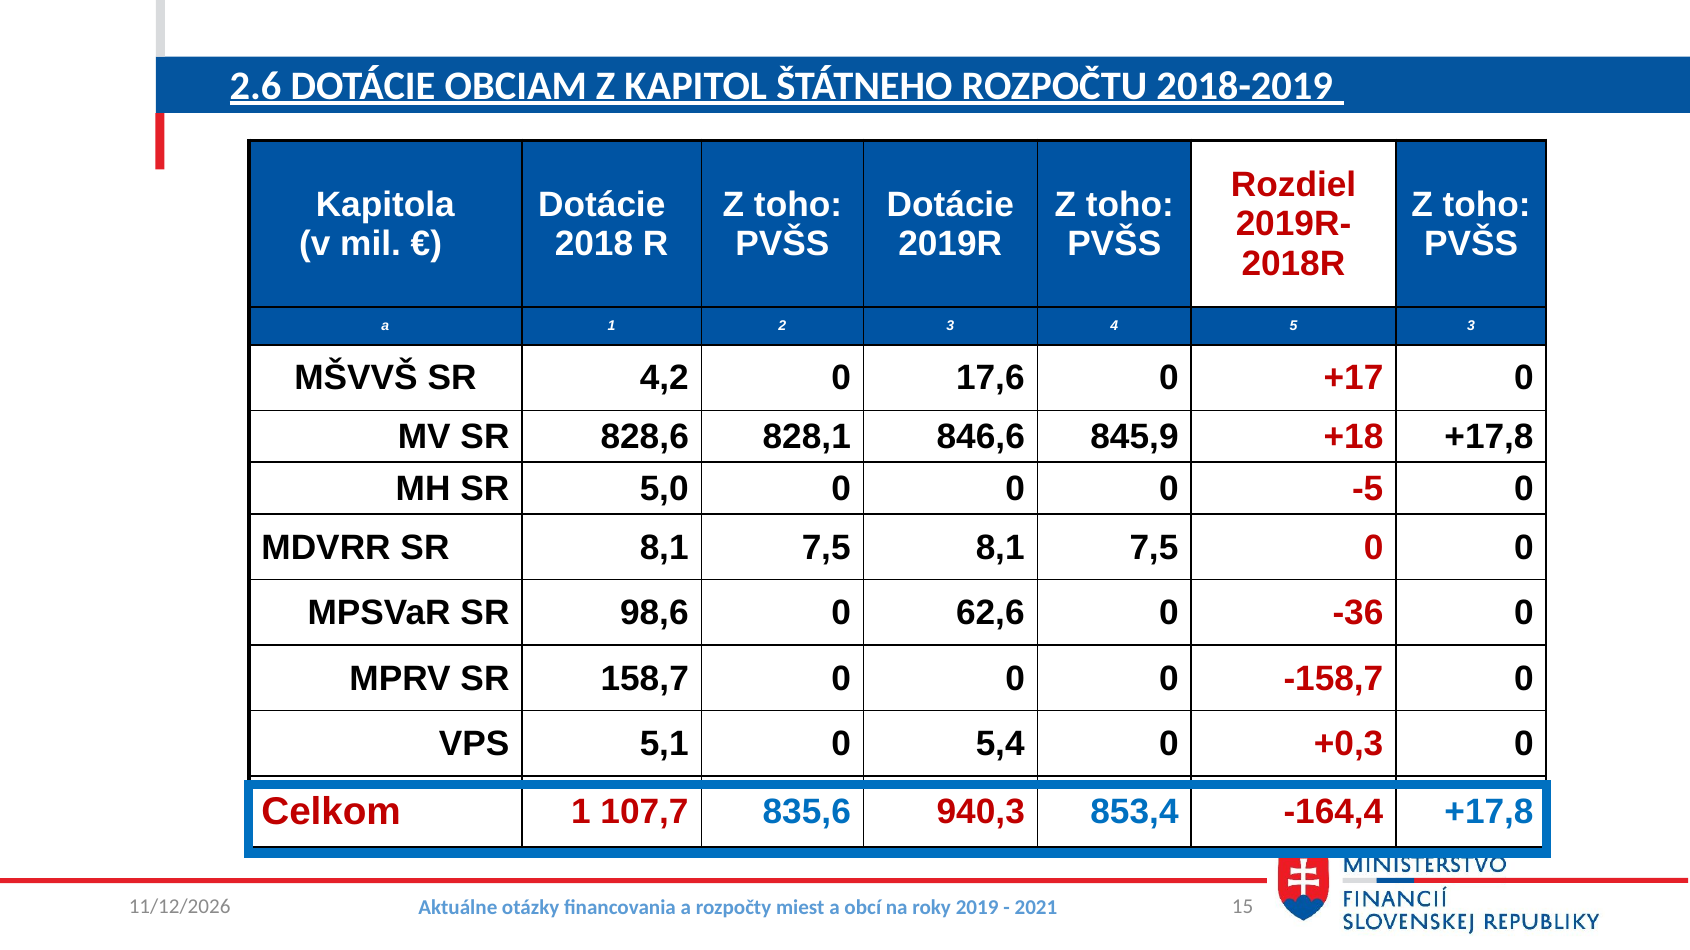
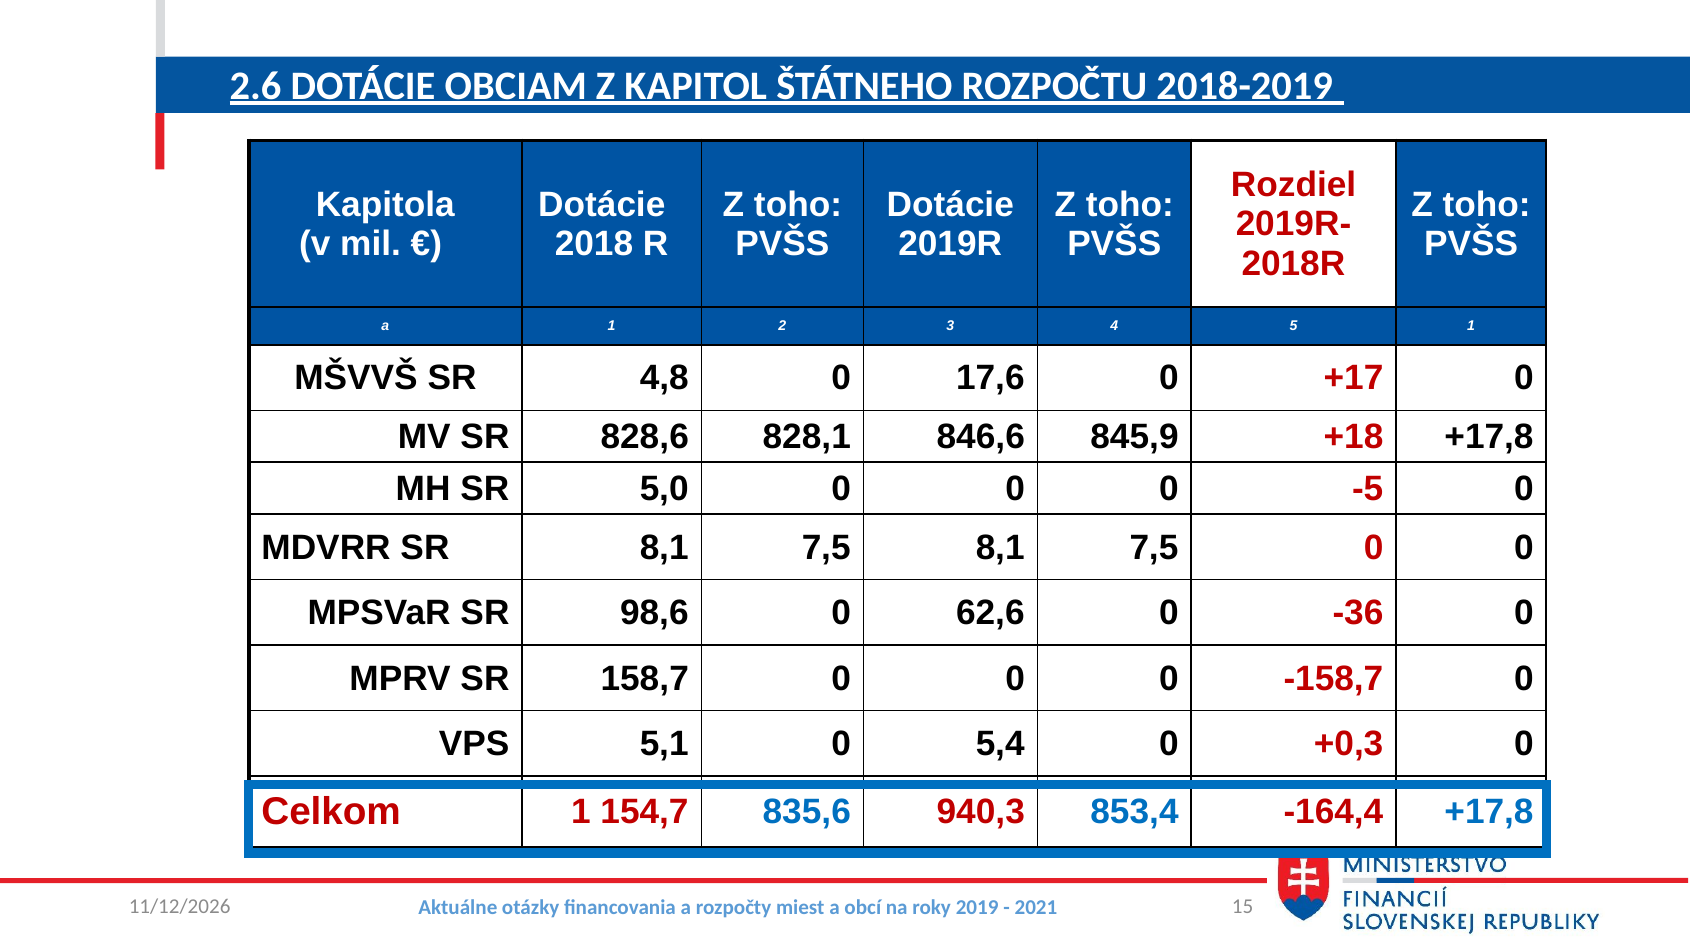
5 3: 3 -> 1
4,2: 4,2 -> 4,8
107,7: 107,7 -> 154,7
